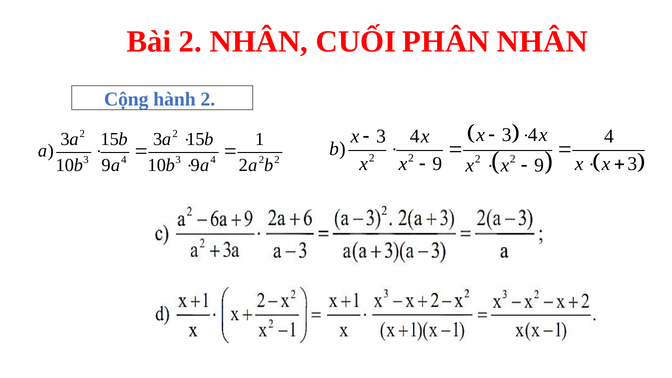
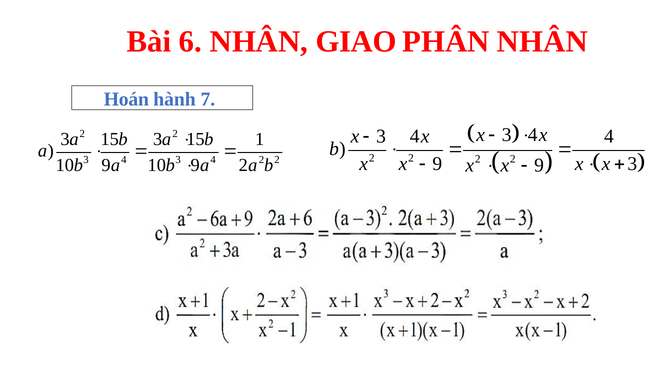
Bài 2: 2 -> 6
CUỐI: CUỐI -> GIAO
Cộng: Cộng -> Hoán
hành 2: 2 -> 7
